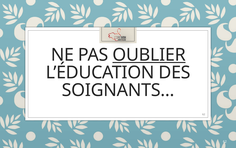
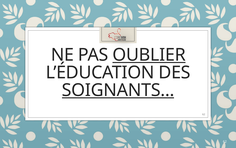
SOIGNANTS… underline: none -> present
